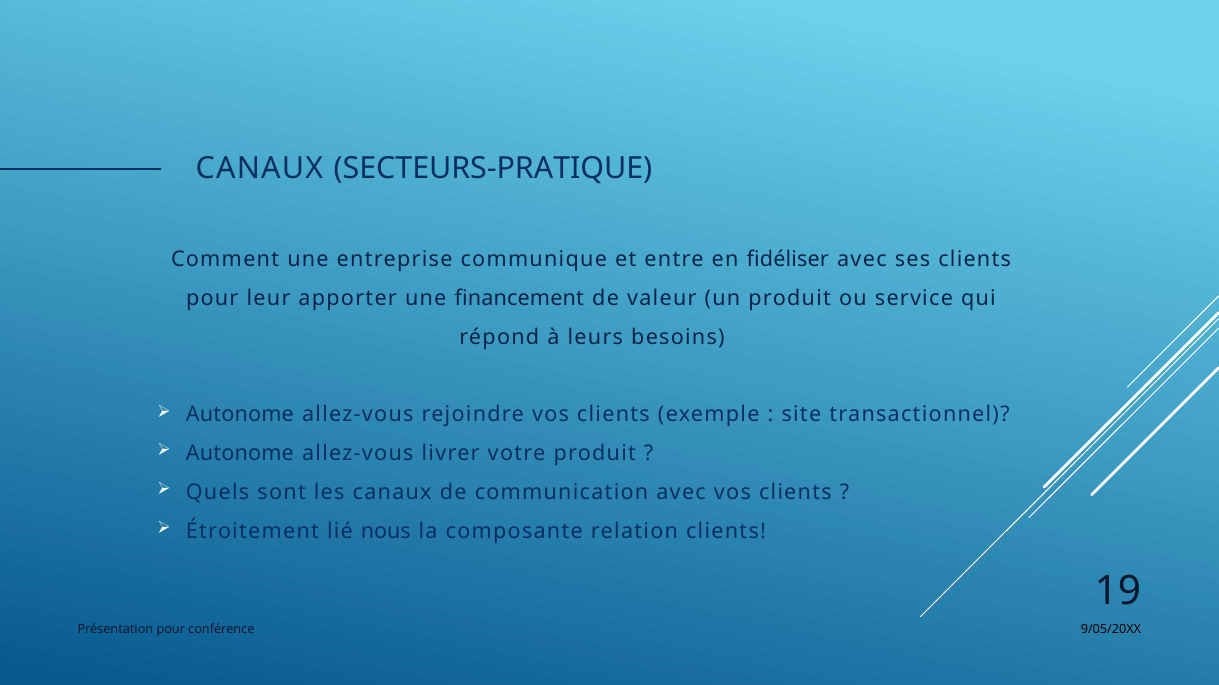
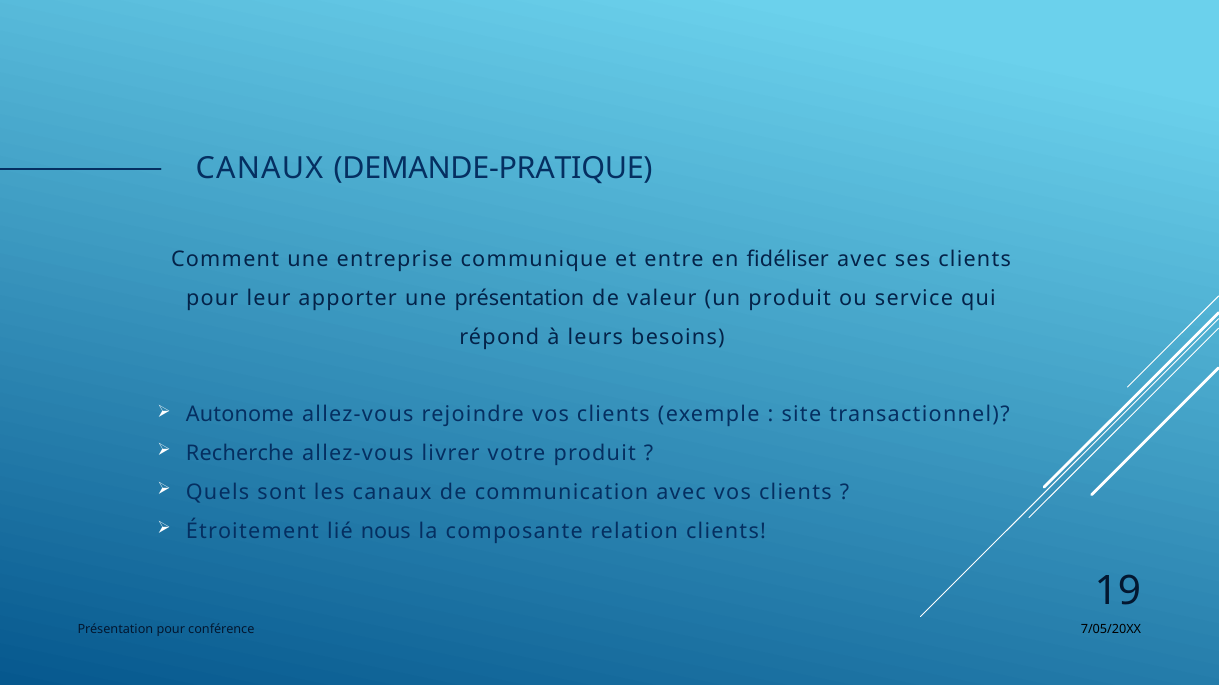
SECTEURS-PRATIQUE: SECTEURS-PRATIQUE -> DEMANDE-PRATIQUE
une financement: financement -> présentation
Autonome at (240, 454): Autonome -> Recherche
9/05/20XX: 9/05/20XX -> 7/05/20XX
